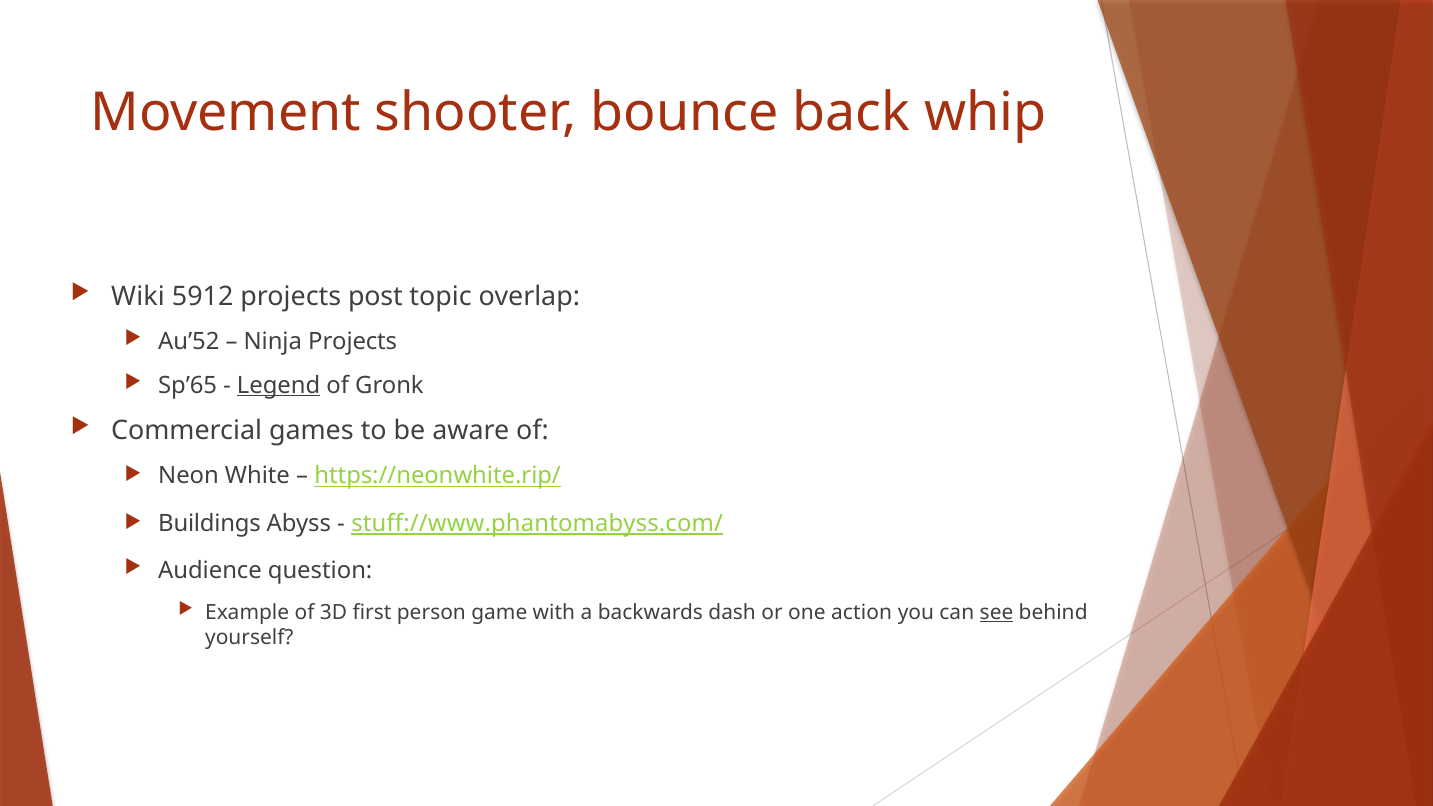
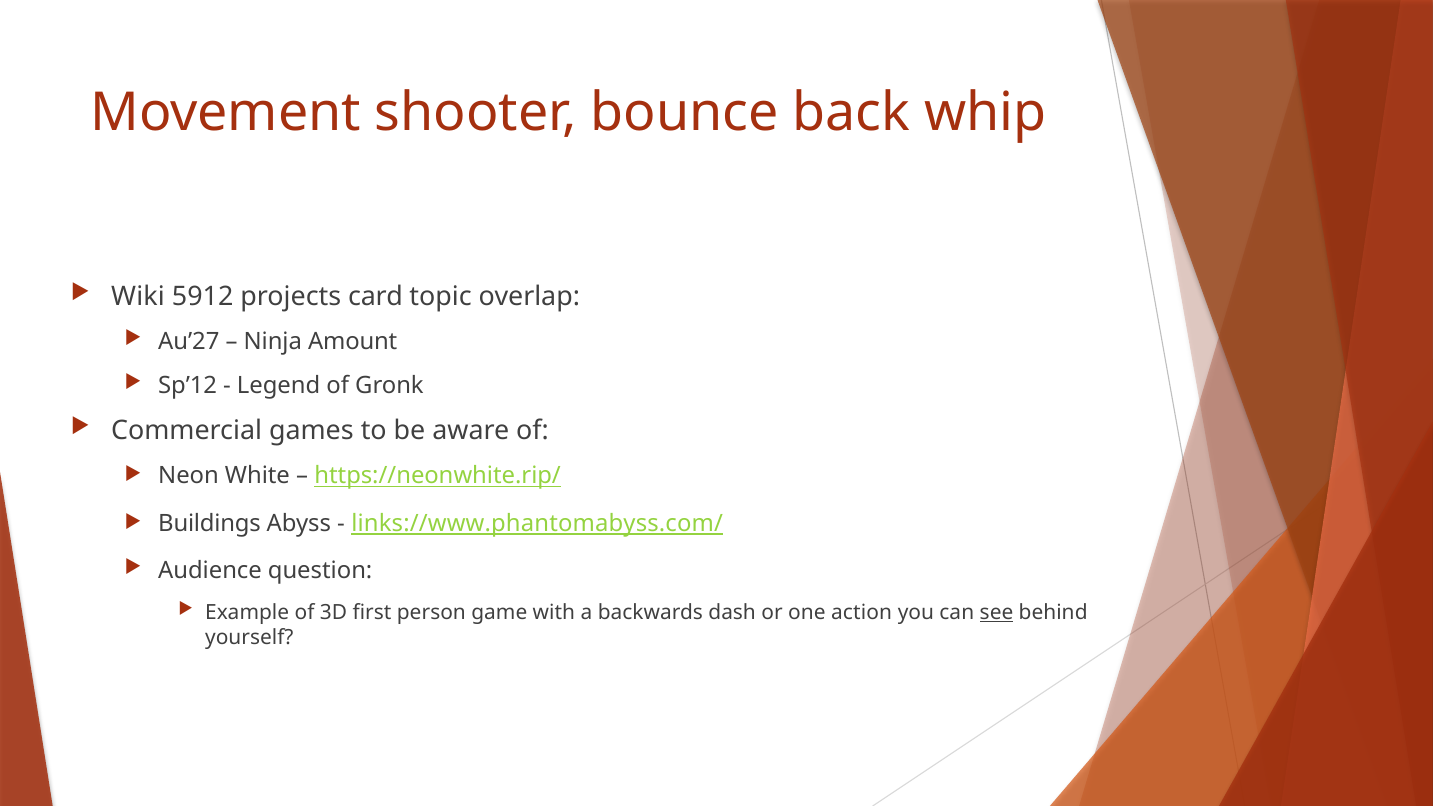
post: post -> card
Au’52: Au’52 -> Au’27
Ninja Projects: Projects -> Amount
Sp’65: Sp’65 -> Sp’12
Legend underline: present -> none
stuff://www.phantomabyss.com/: stuff://www.phantomabyss.com/ -> links://www.phantomabyss.com/
